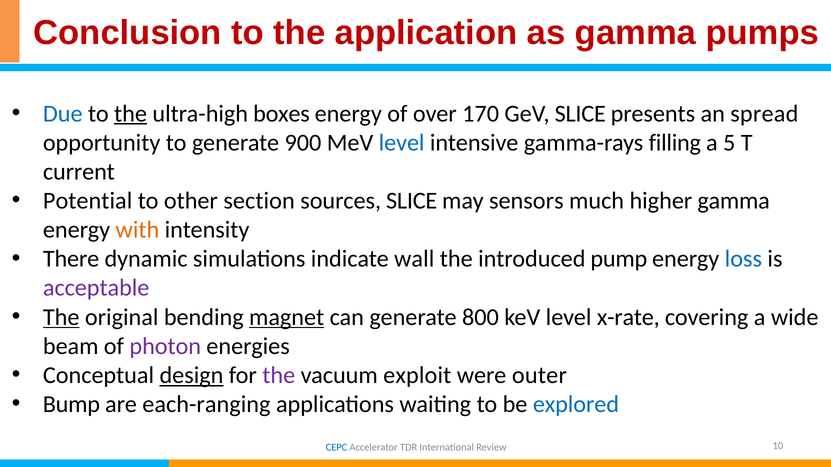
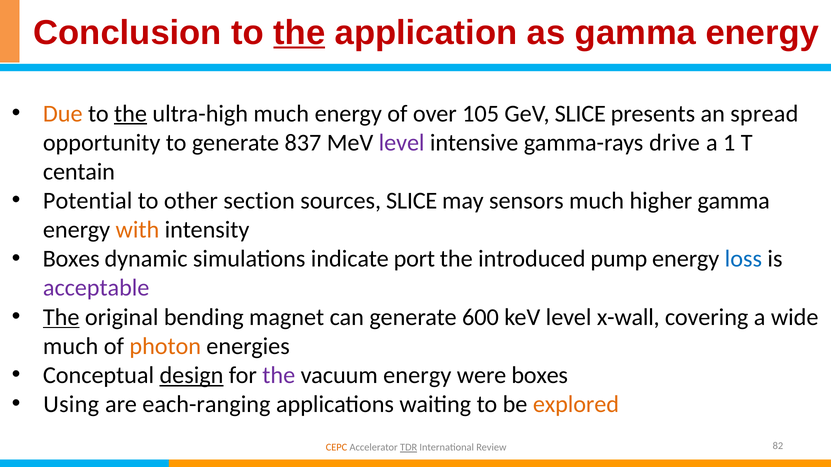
the at (299, 33) underline: none -> present
as gamma pumps: pumps -> energy
Due colour: blue -> orange
ultra-high boxes: boxes -> much
170: 170 -> 105
900: 900 -> 837
level at (402, 143) colour: blue -> purple
filling: filling -> drive
5: 5 -> 1
current: current -> centain
There at (71, 259): There -> Boxes
wall: wall -> port
magnet underline: present -> none
800: 800 -> 600
x-rate: x-rate -> x-wall
beam at (71, 346): beam -> much
photon colour: purple -> orange
vacuum exploit: exploit -> energy
were outer: outer -> boxes
Bump: Bump -> Using
explored colour: blue -> orange
CEPC colour: blue -> orange
TDR underline: none -> present
10: 10 -> 82
